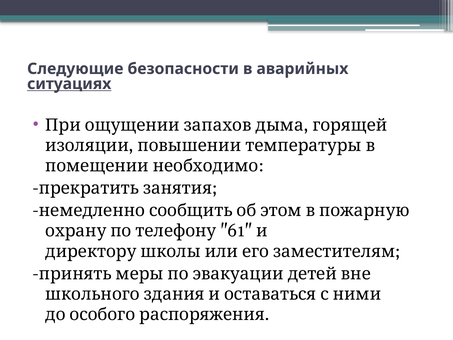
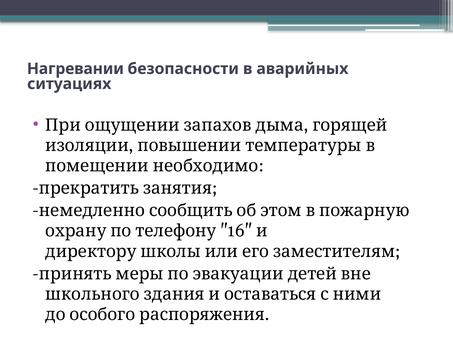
Следующие: Следующие -> Нагревании
ситуациях underline: present -> none
61: 61 -> 16
